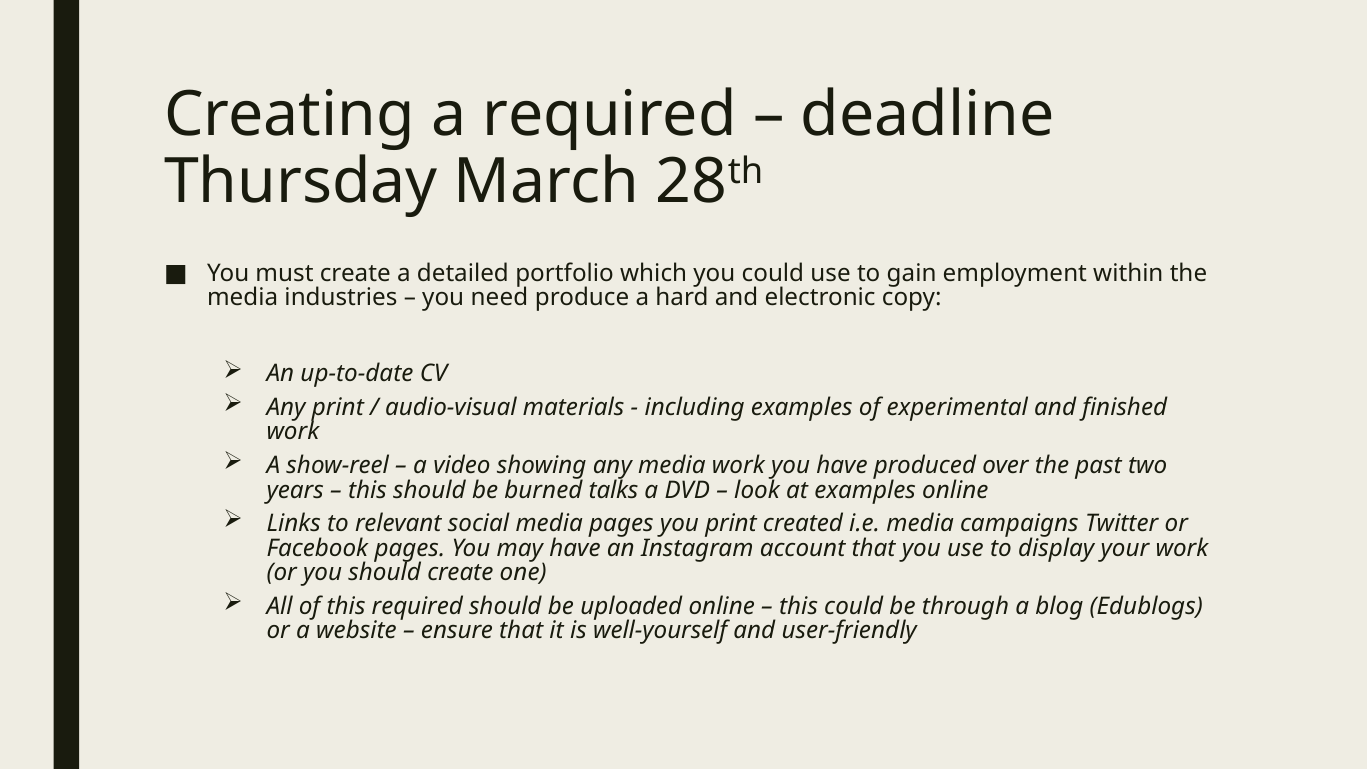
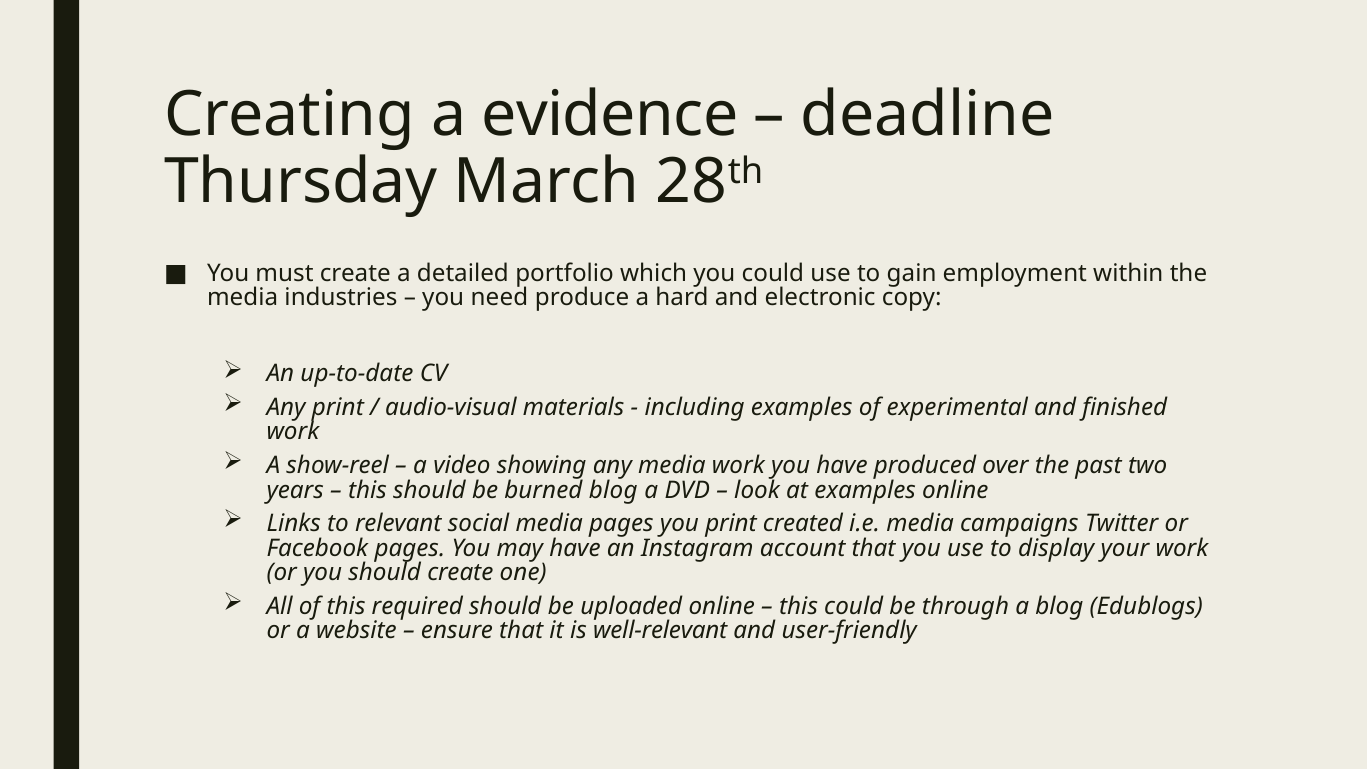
a required: required -> evidence
burned talks: talks -> blog
well-yourself: well-yourself -> well-relevant
